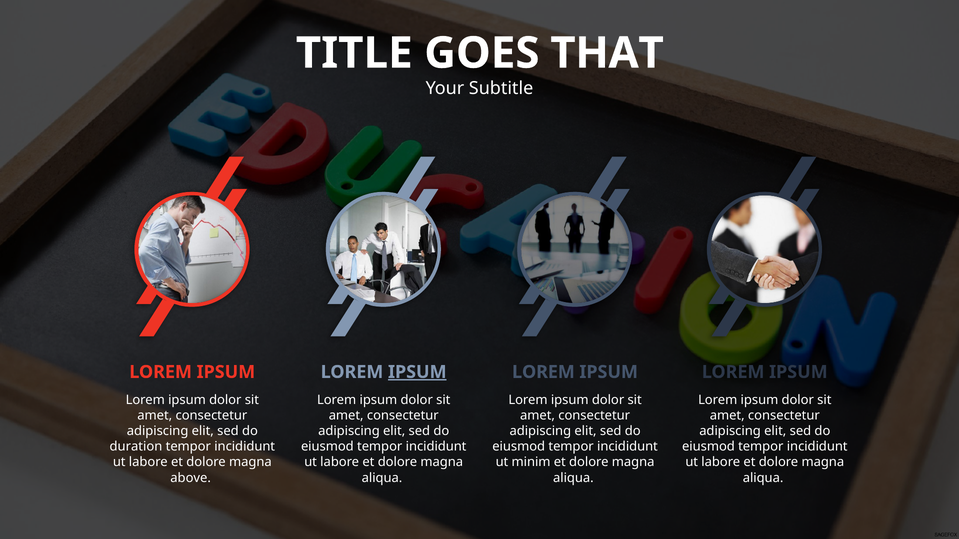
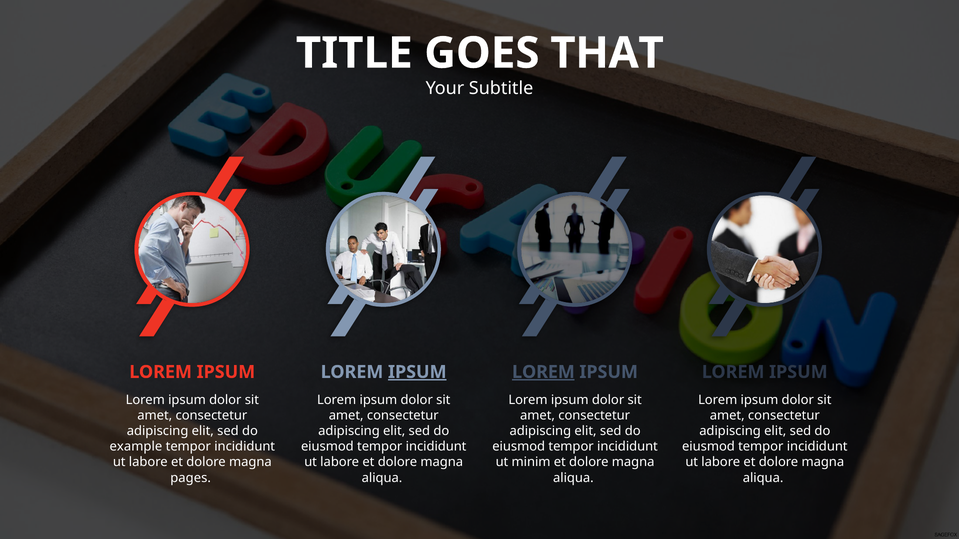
LOREM at (543, 372) underline: none -> present
duration: duration -> example
above: above -> pages
